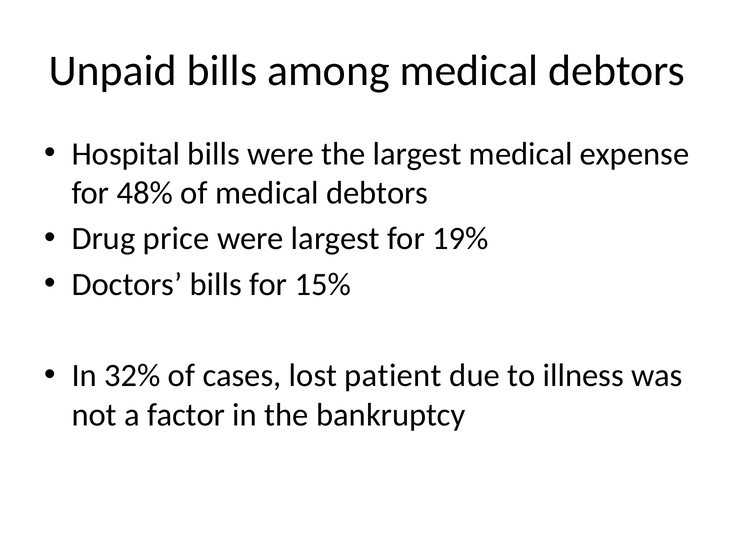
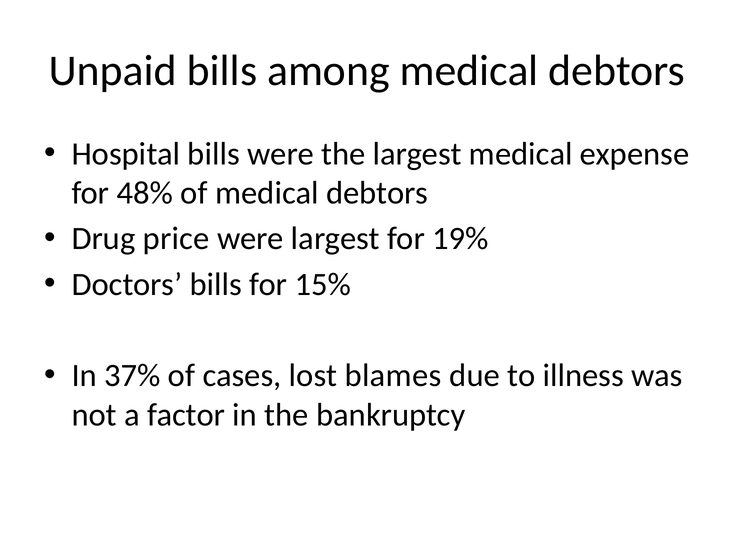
32%: 32% -> 37%
patient: patient -> blames
